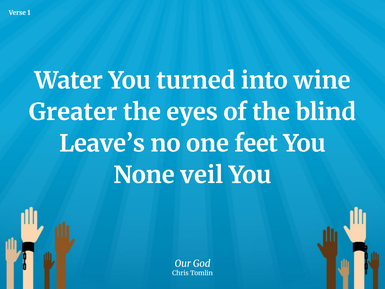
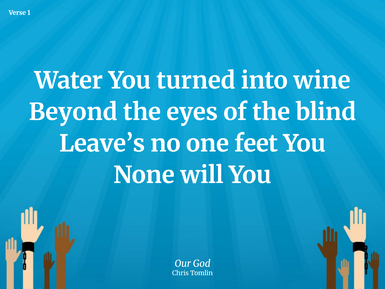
Greater: Greater -> Beyond
veil: veil -> will
